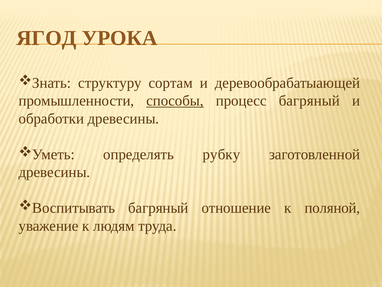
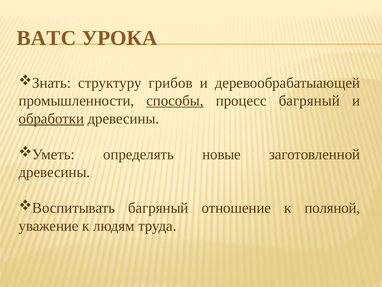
ЯГОД: ЯГОД -> ВАТС
сортам: сортам -> грибов
обработки underline: none -> present
рубку: рубку -> новые
